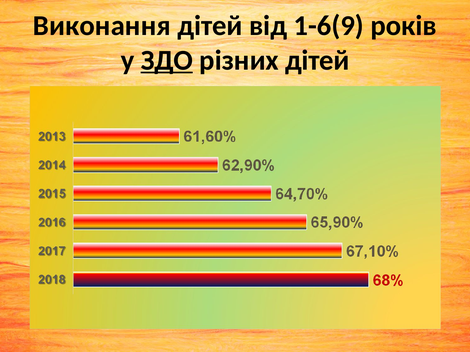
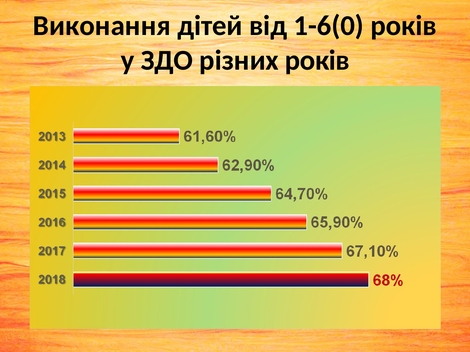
1-6(9: 1-6(9 -> 1-6(0
ЗДО underline: present -> none
різних дітей: дітей -> років
